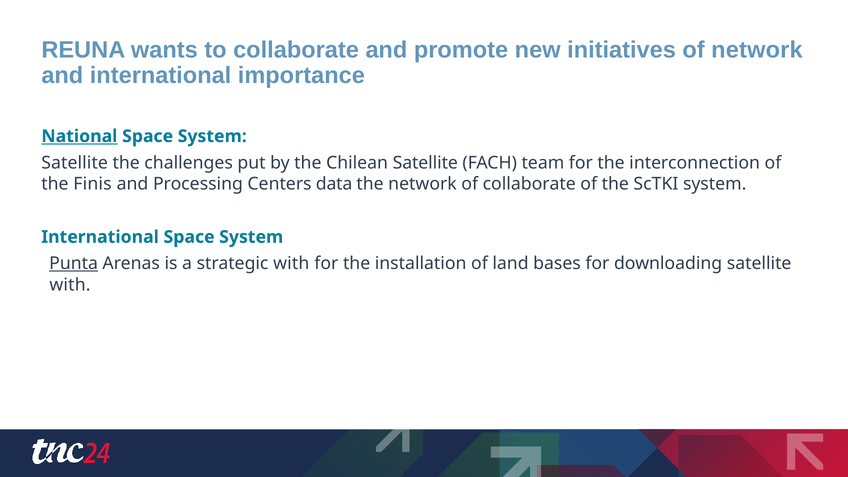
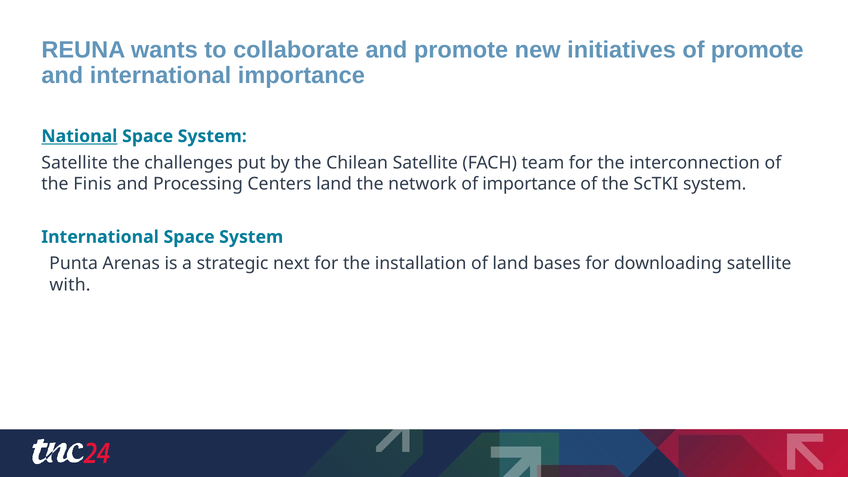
of network: network -> promote
Centers data: data -> land
of collaborate: collaborate -> importance
Punta underline: present -> none
strategic with: with -> next
